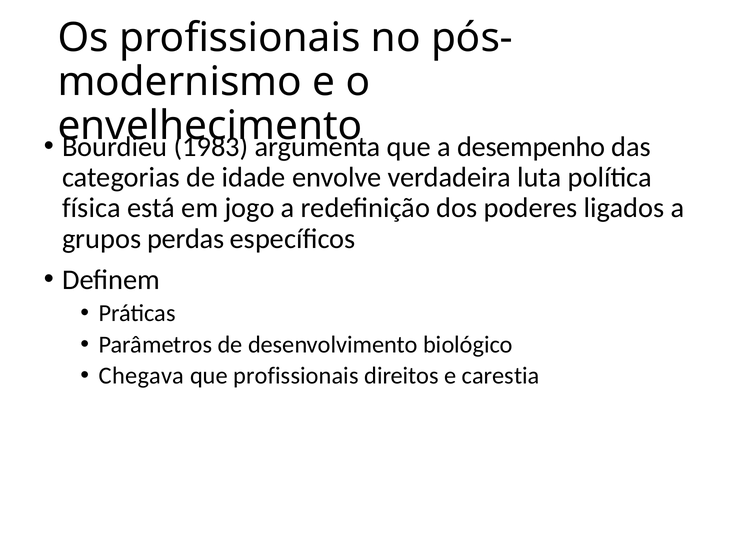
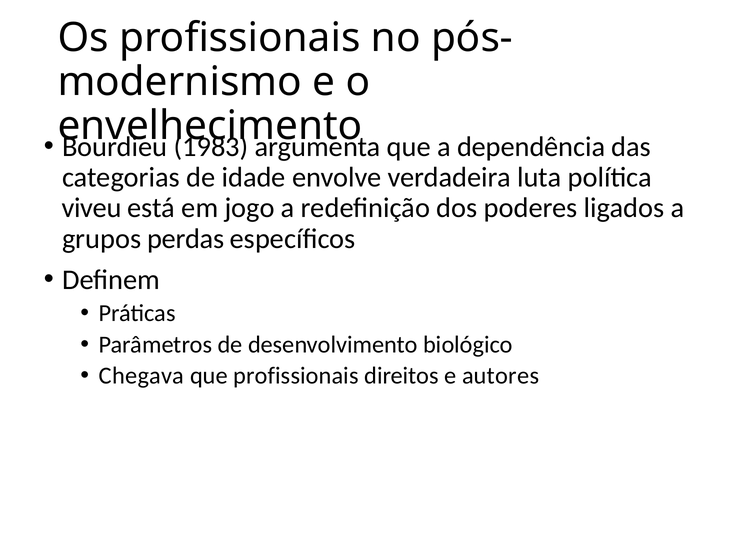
desempenho: desempenho -> dependência
física: física -> viveu
carestia: carestia -> autores
